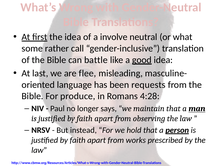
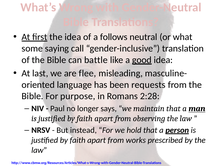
involve: involve -> follows
rather: rather -> saying
produce: produce -> purpose
4:28: 4:28 -> 2:28
